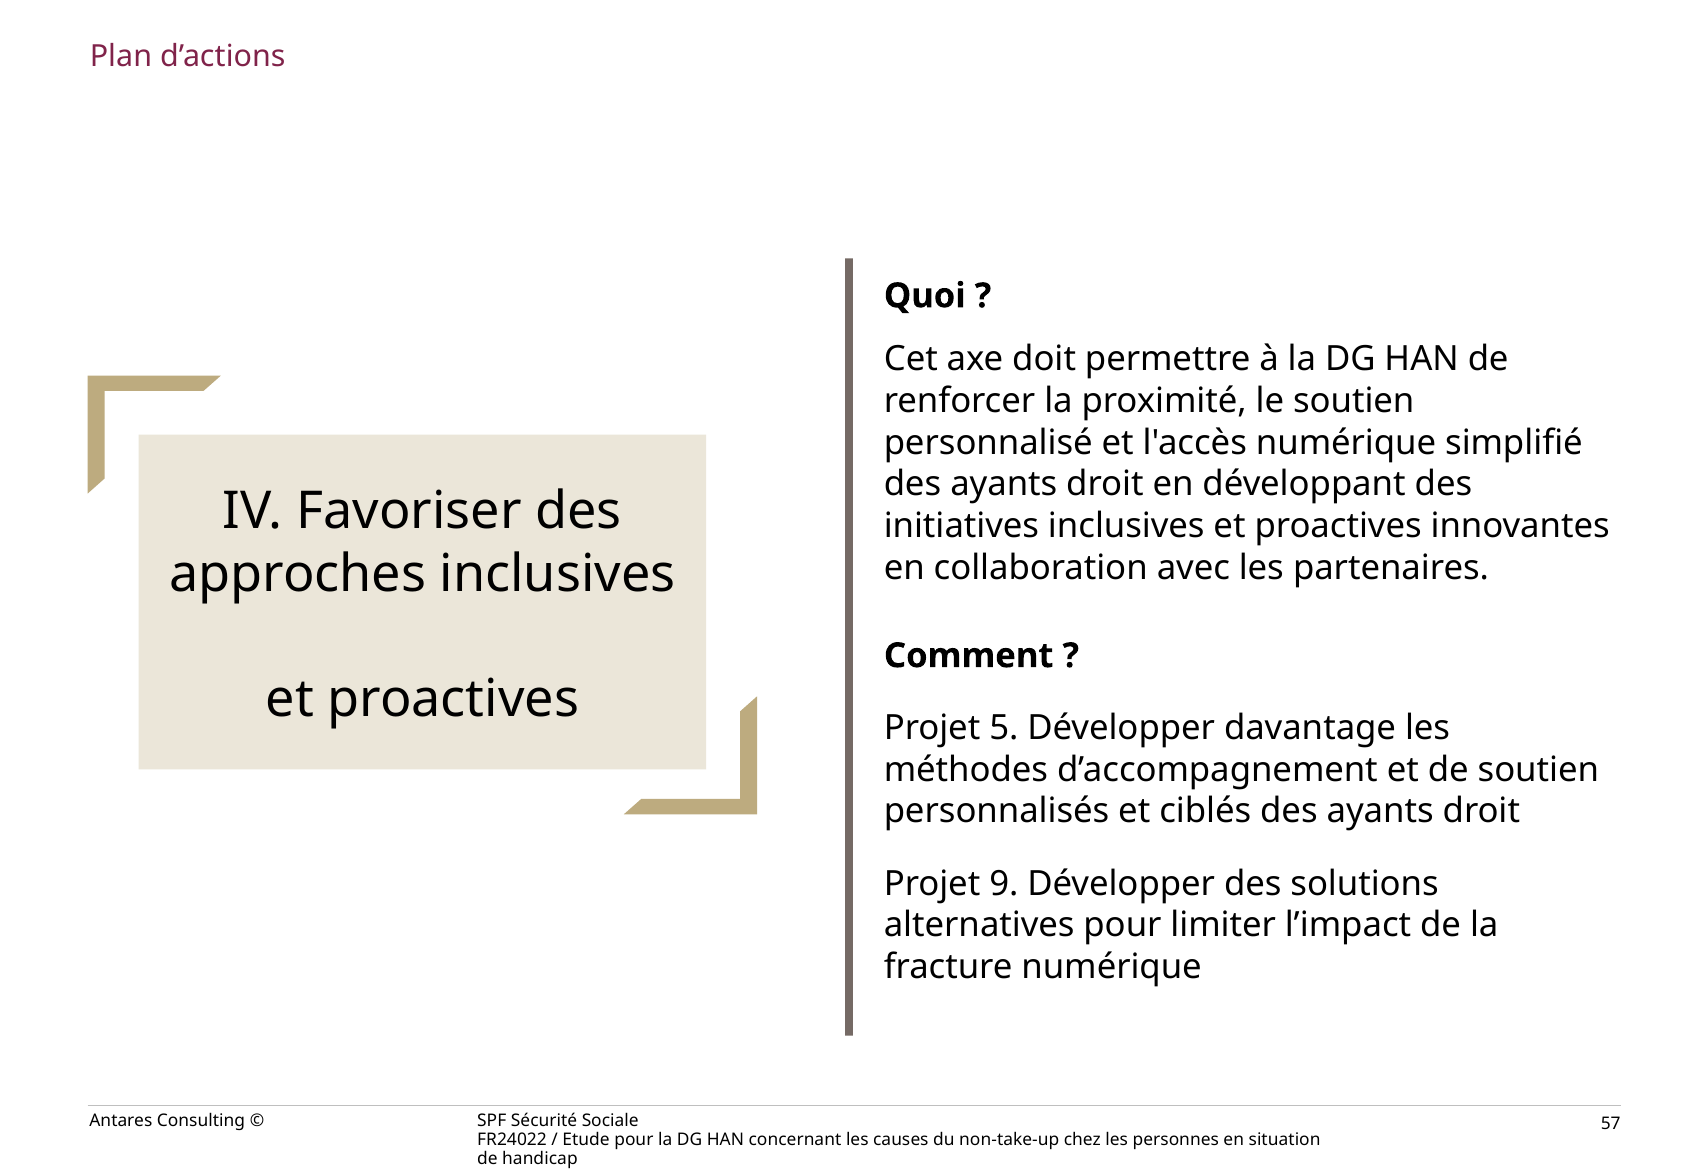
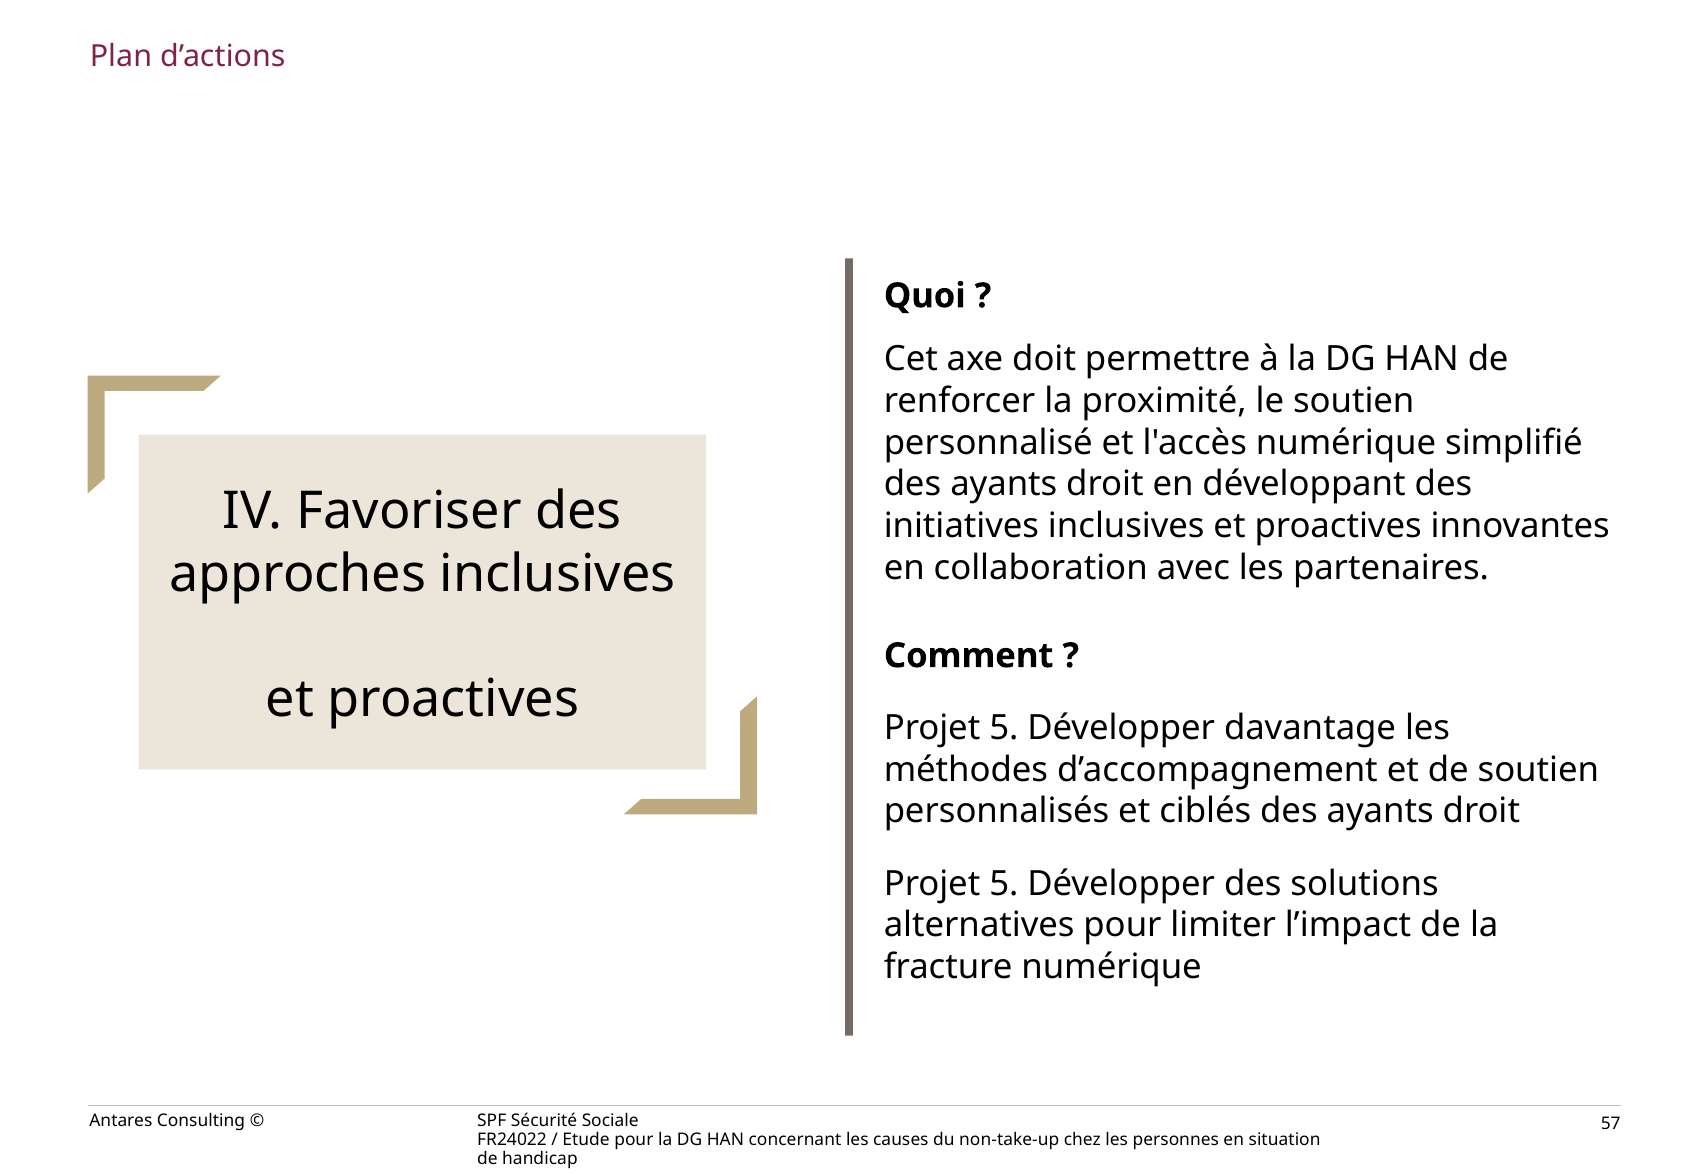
9 at (1004, 883): 9 -> 5
